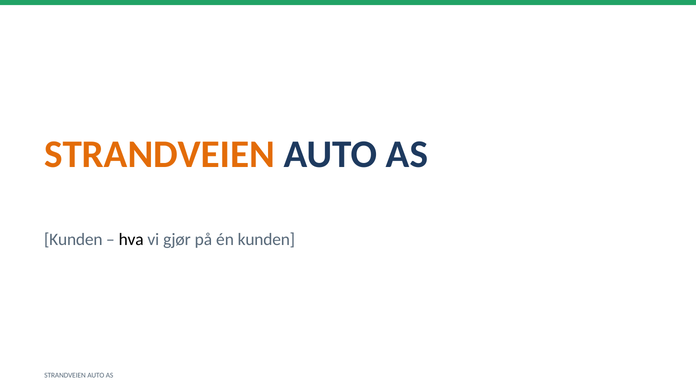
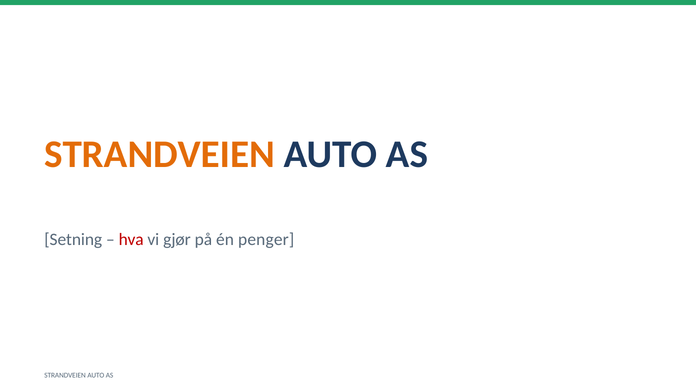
Kunden at (73, 240): Kunden -> Setning
hva colour: black -> red
én kunden: kunden -> penger
